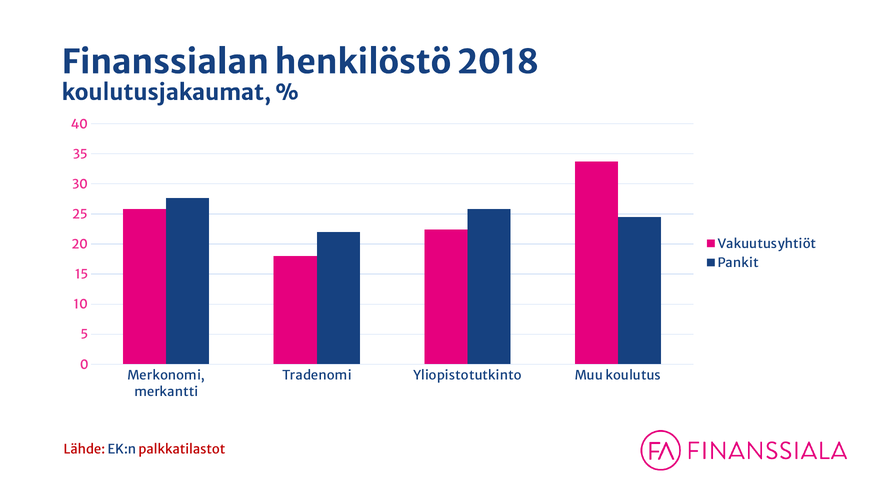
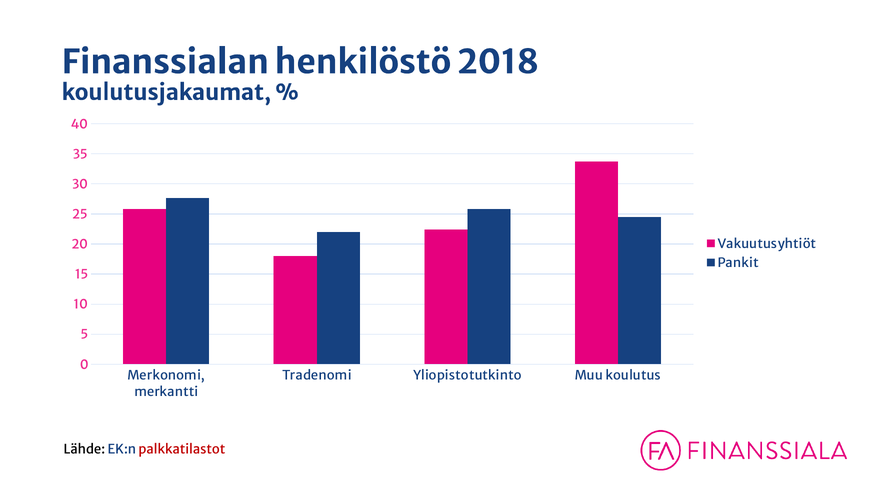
Lähde colour: red -> black
